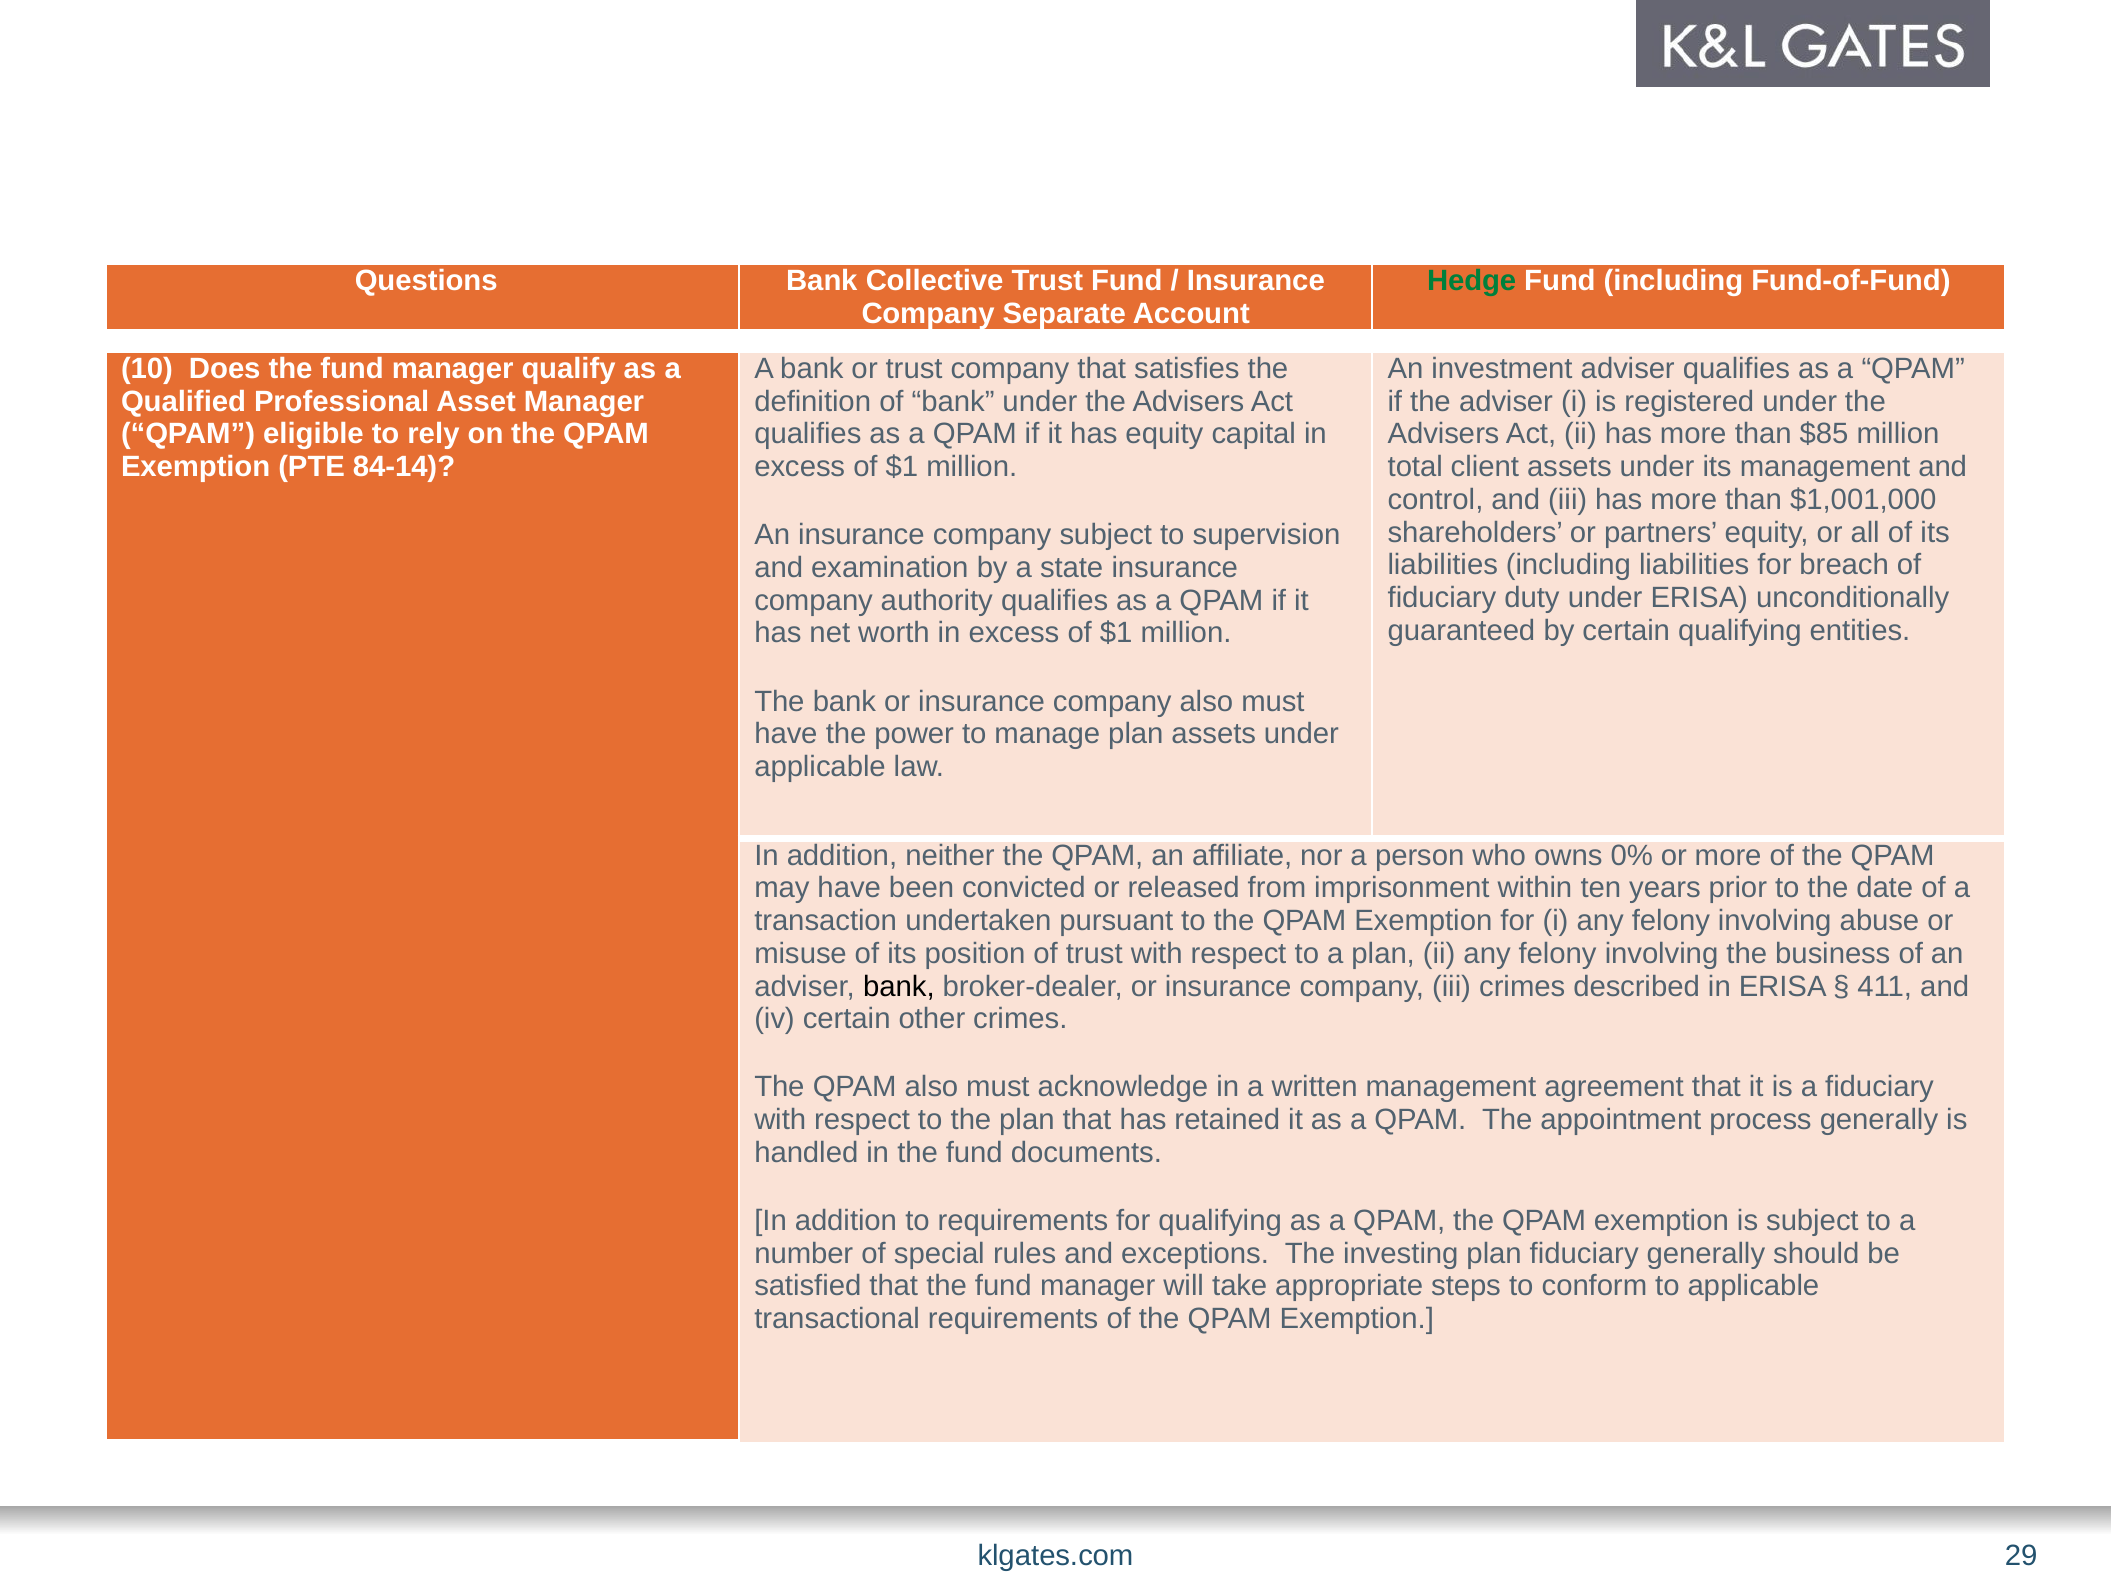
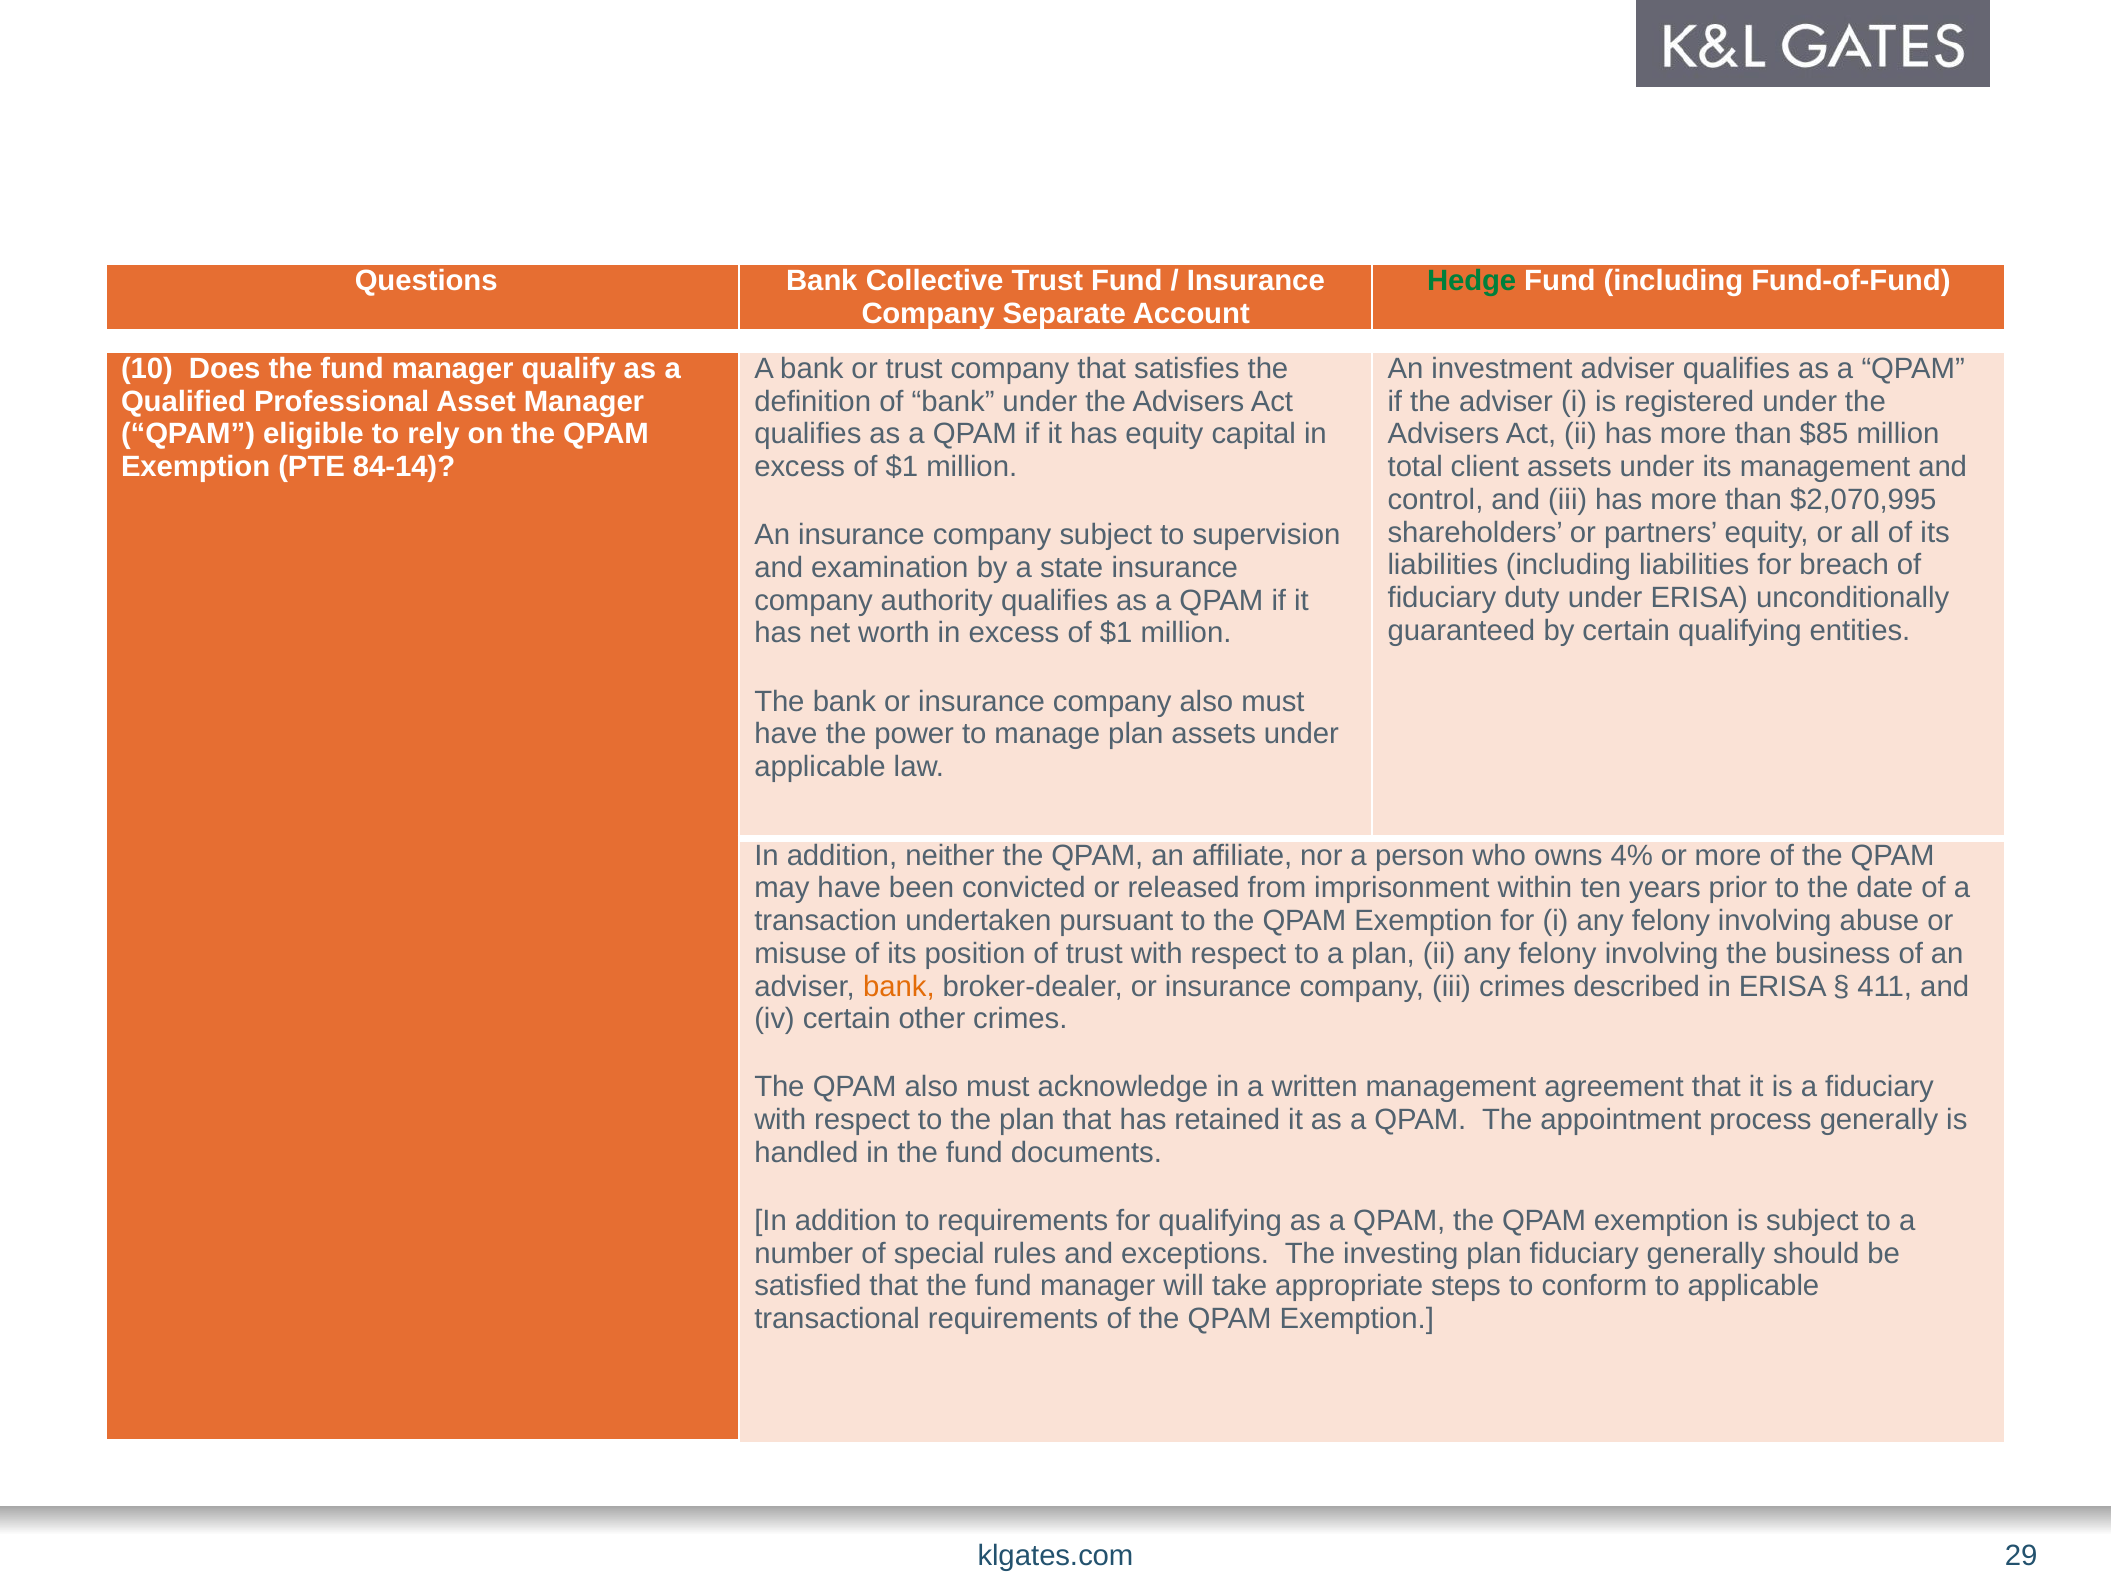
$1,001,000: $1,001,000 -> $2,070,995
0%: 0% -> 4%
bank at (899, 986) colour: black -> orange
